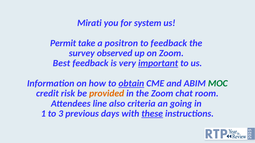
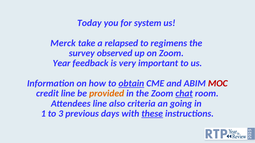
Mirati: Mirati -> Today
Permit: Permit -> Merck
positron: positron -> relapsed
to feedback: feedback -> regimens
Best: Best -> Year
important underline: present -> none
MOC colour: green -> red
credit risk: risk -> line
chat underline: none -> present
